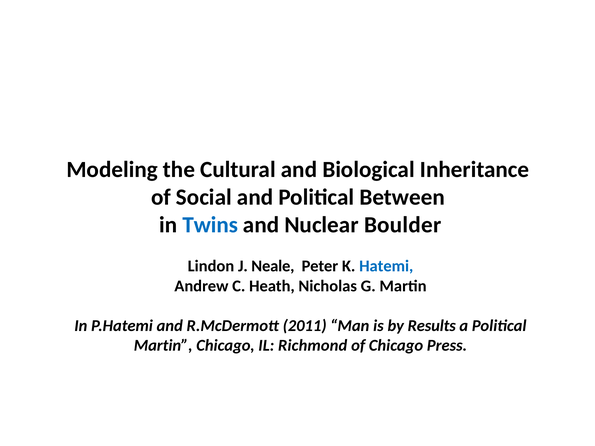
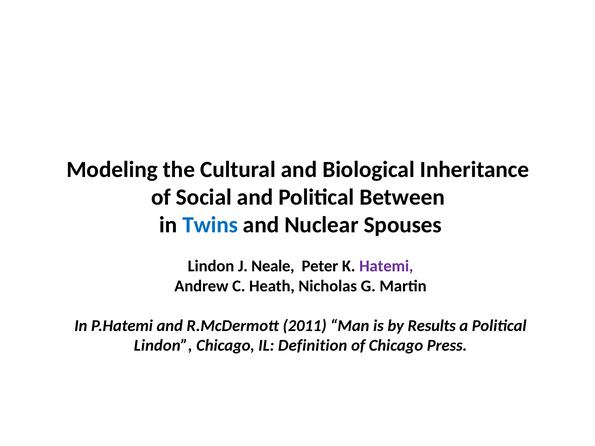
Boulder: Boulder -> Spouses
Hatemi colour: blue -> purple
Martin at (163, 346): Martin -> Lindon
Richmond: Richmond -> Definition
